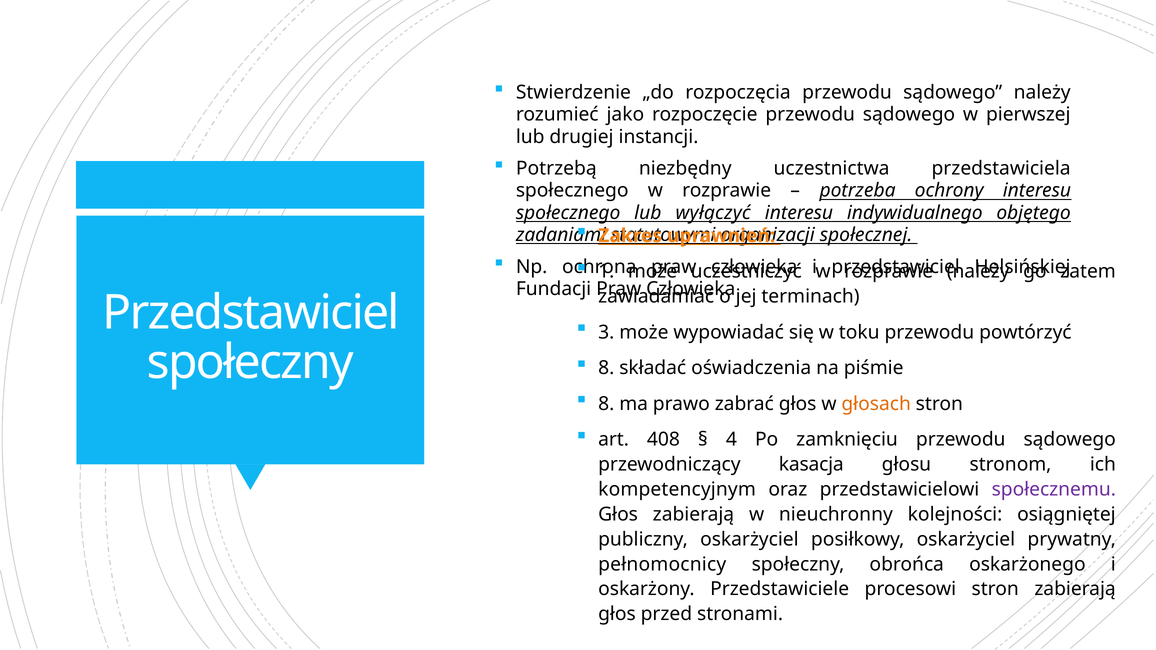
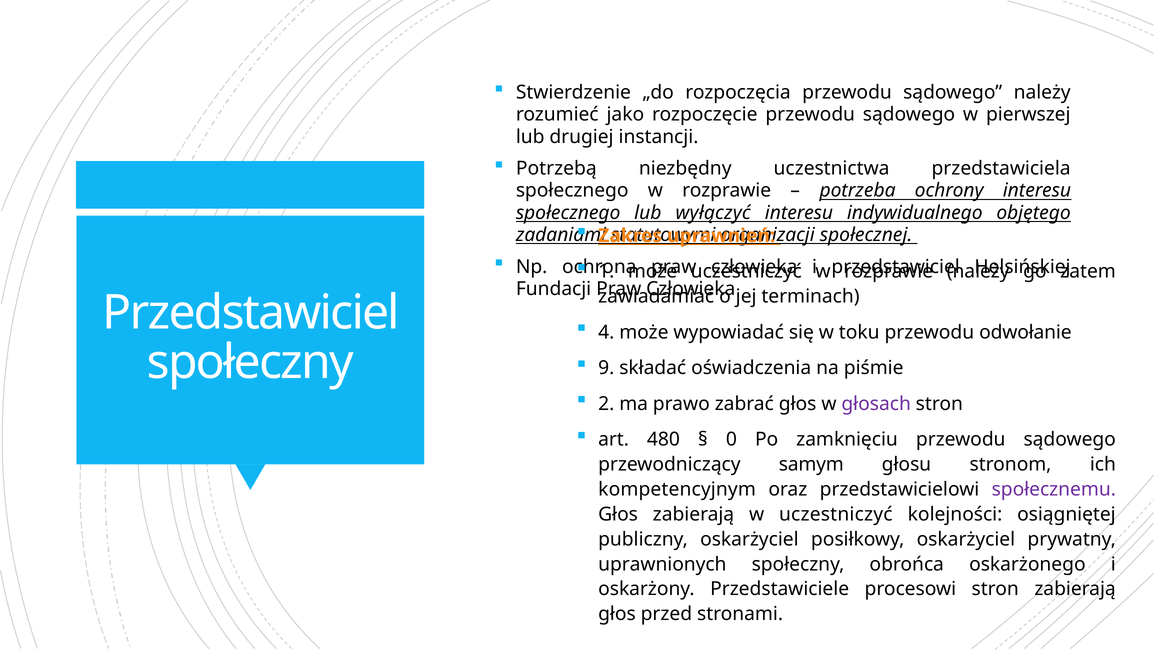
3: 3 -> 4
powtórzyć: powtórzyć -> odwołanie
8 at (606, 368): 8 -> 9
8 at (606, 404): 8 -> 2
głosach colour: orange -> purple
408: 408 -> 480
4: 4 -> 0
kasacja: kasacja -> samym
w nieuchronny: nieuchronny -> uczestniczyć
pełnomocnicy: pełnomocnicy -> uprawnionych
